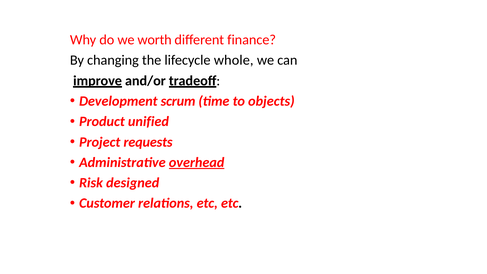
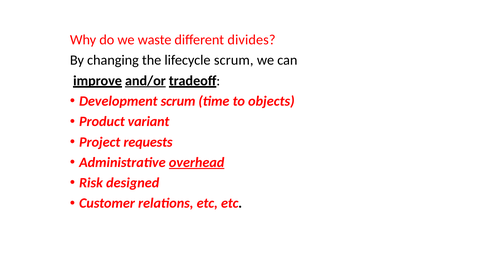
worth: worth -> waste
finance: finance -> divides
lifecycle whole: whole -> scrum
and/or underline: none -> present
unified: unified -> variant
